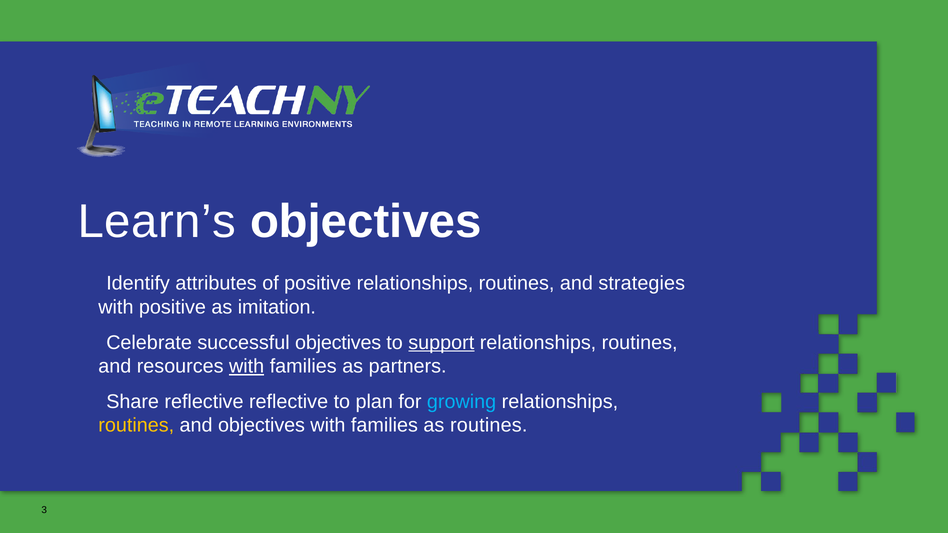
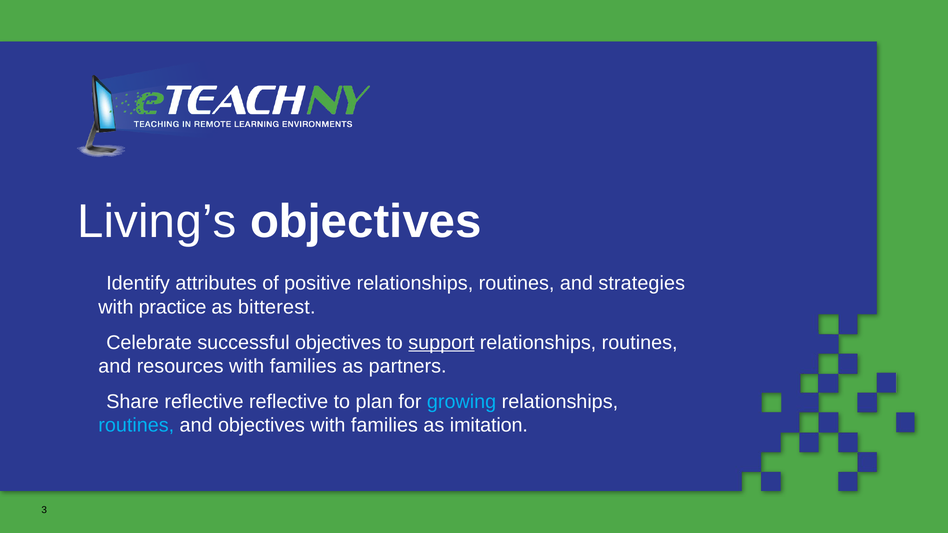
Learn’s: Learn’s -> Living’s
with positive: positive -> practice
imitation: imitation -> bitterest
with at (247, 366) underline: present -> none
routines at (136, 426) colour: yellow -> light blue
as routines: routines -> imitation
